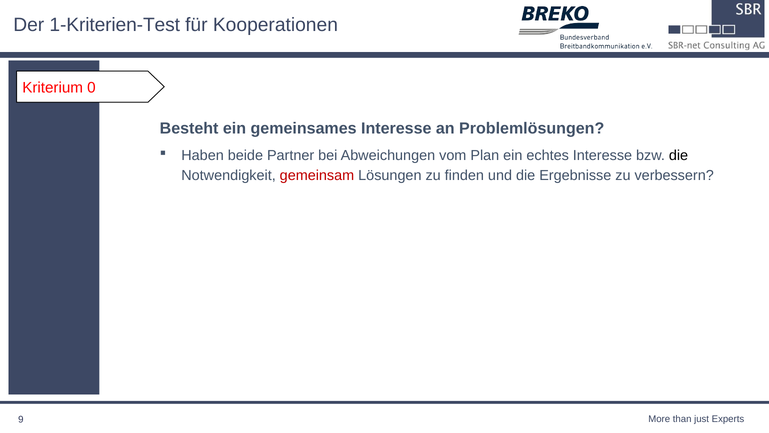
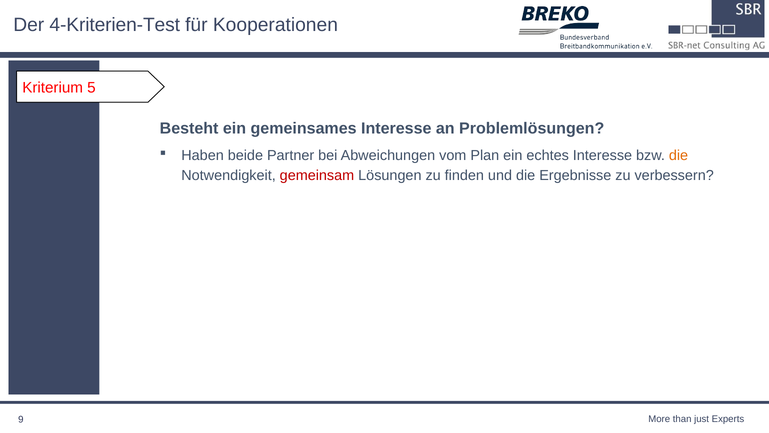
1-Kriterien-Test: 1-Kriterien-Test -> 4-Kriterien-Test
0: 0 -> 5
die at (679, 155) colour: black -> orange
